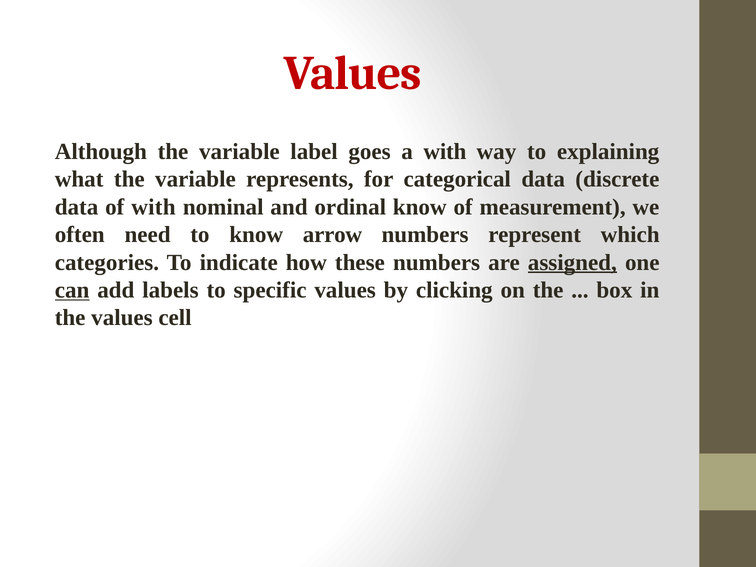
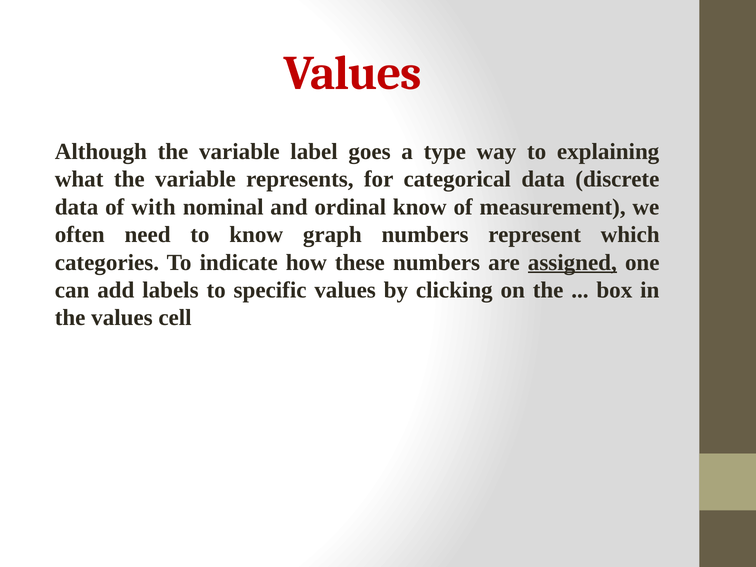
a with: with -> type
arrow: arrow -> graph
can underline: present -> none
